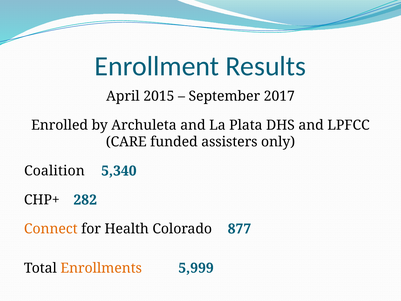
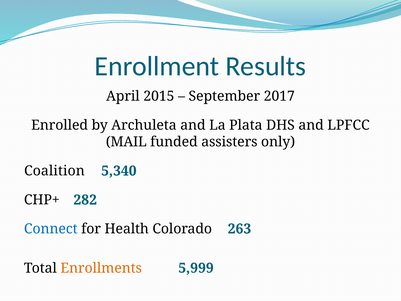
CARE: CARE -> MAIL
Connect colour: orange -> blue
877: 877 -> 263
